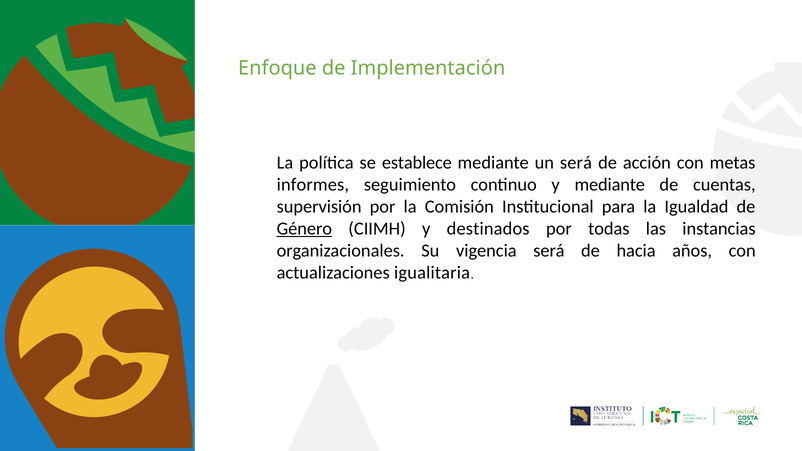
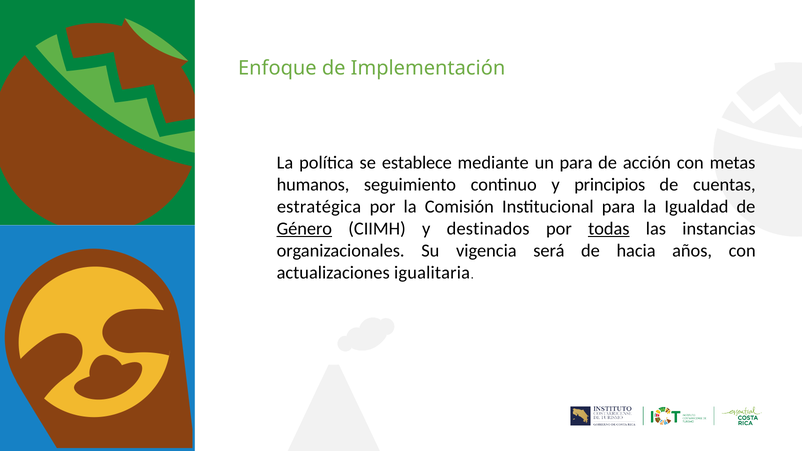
un será: será -> para
informes: informes -> humanos
y mediante: mediante -> principios
supervisión: supervisión -> estratégica
todas underline: none -> present
